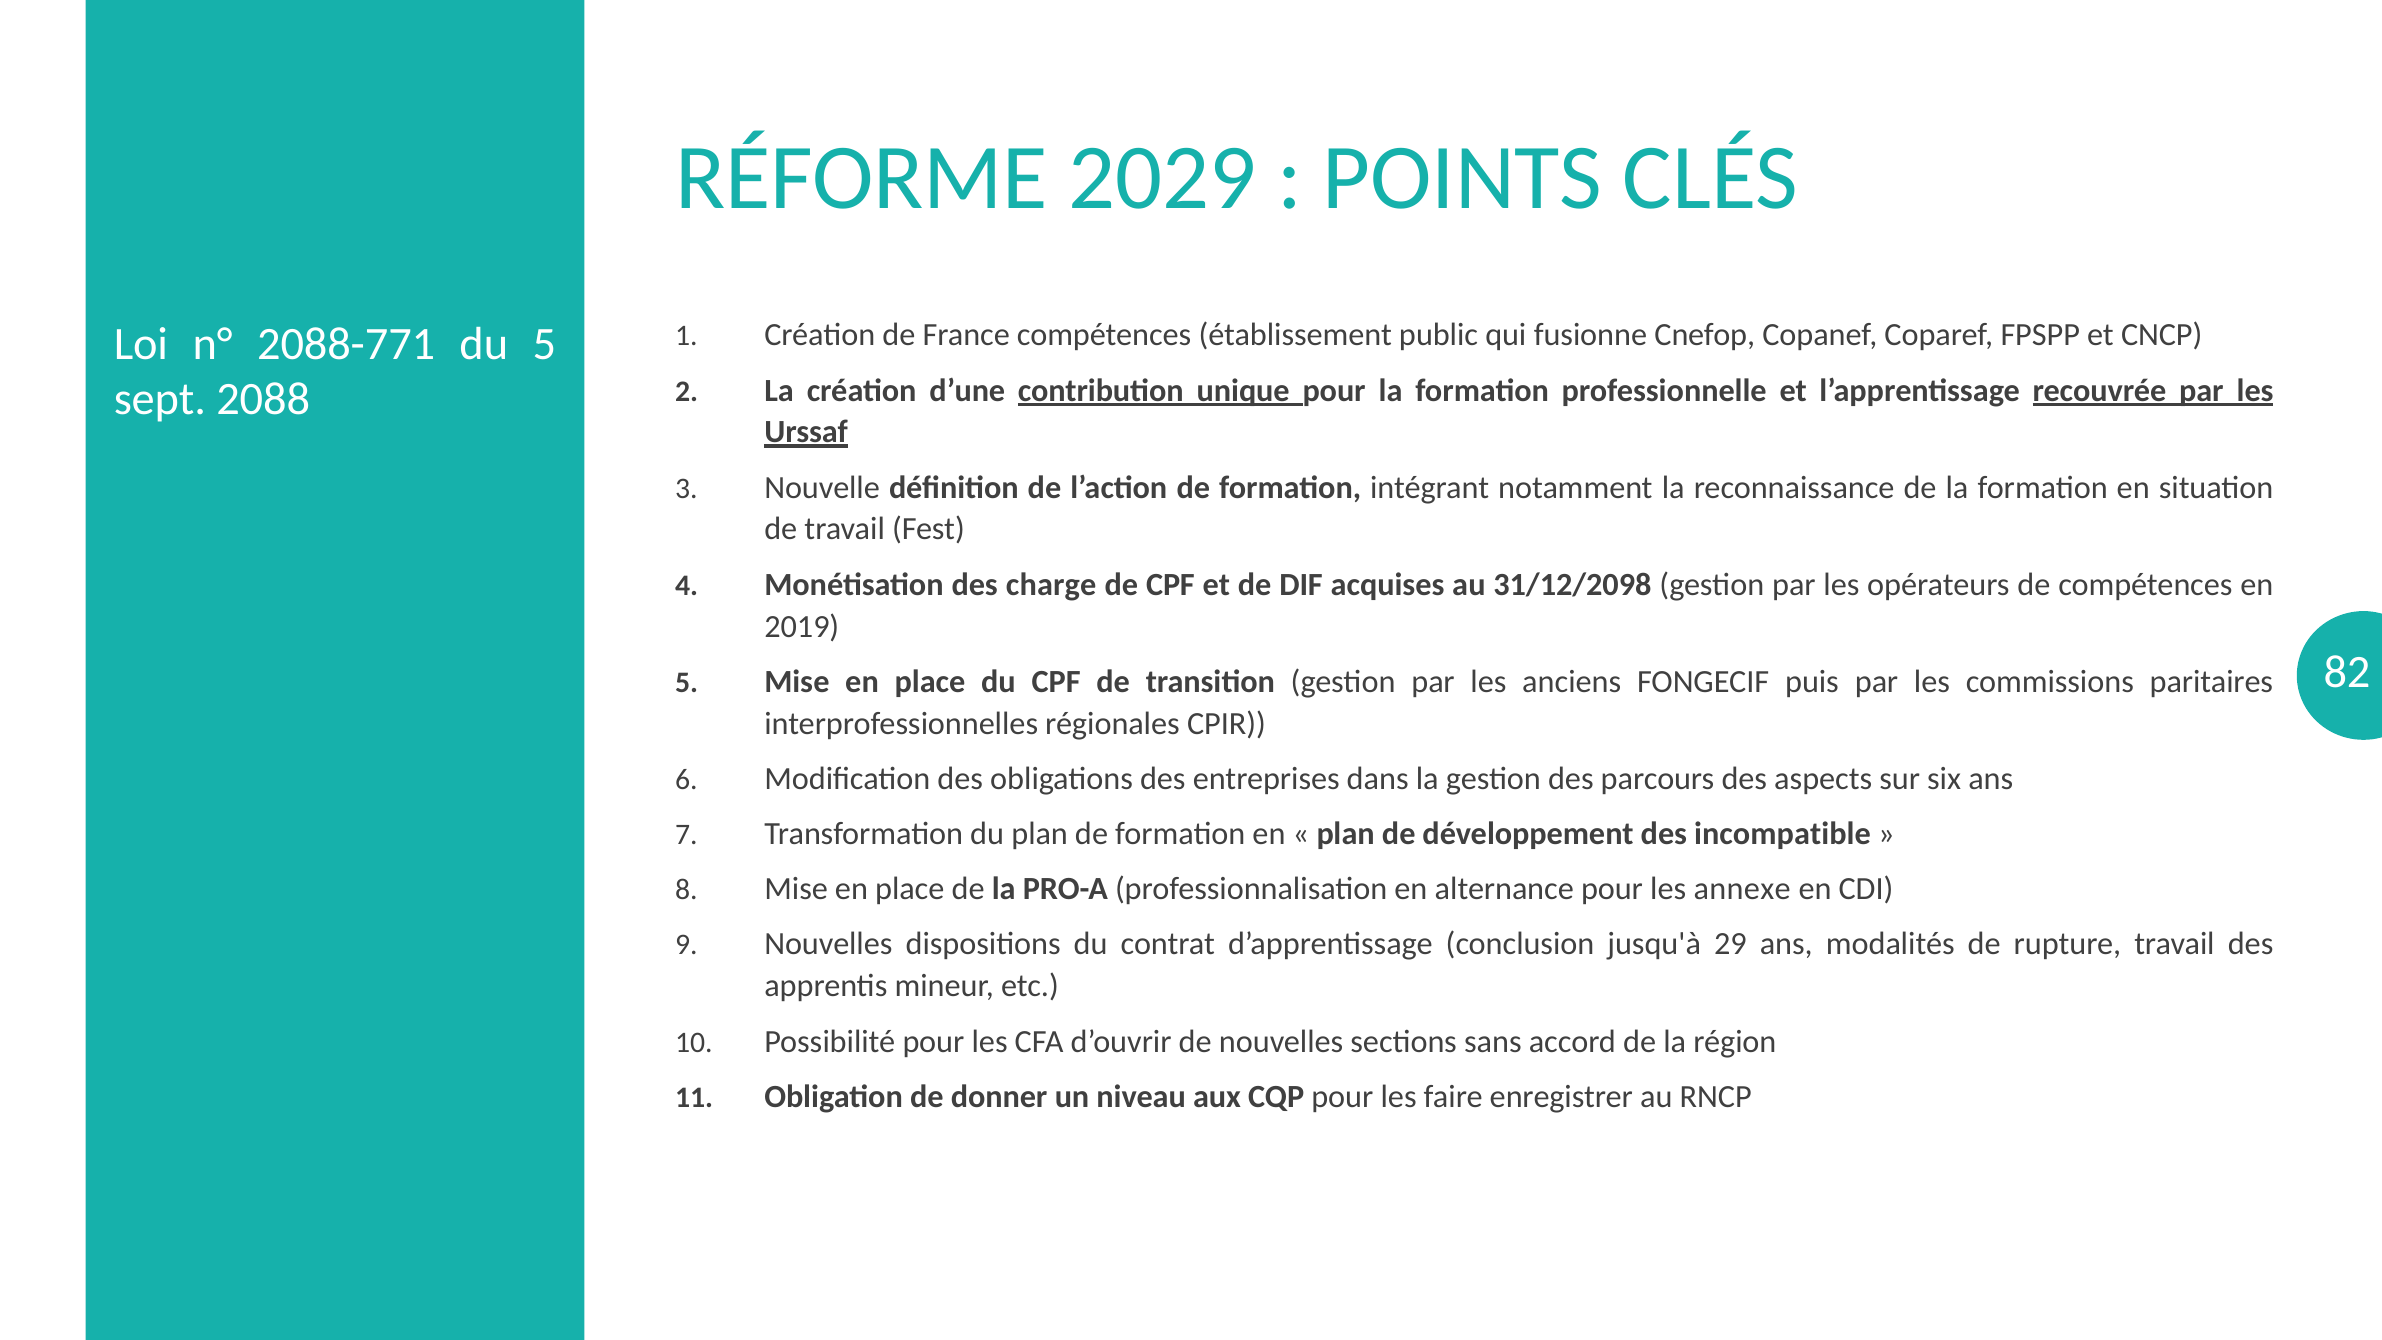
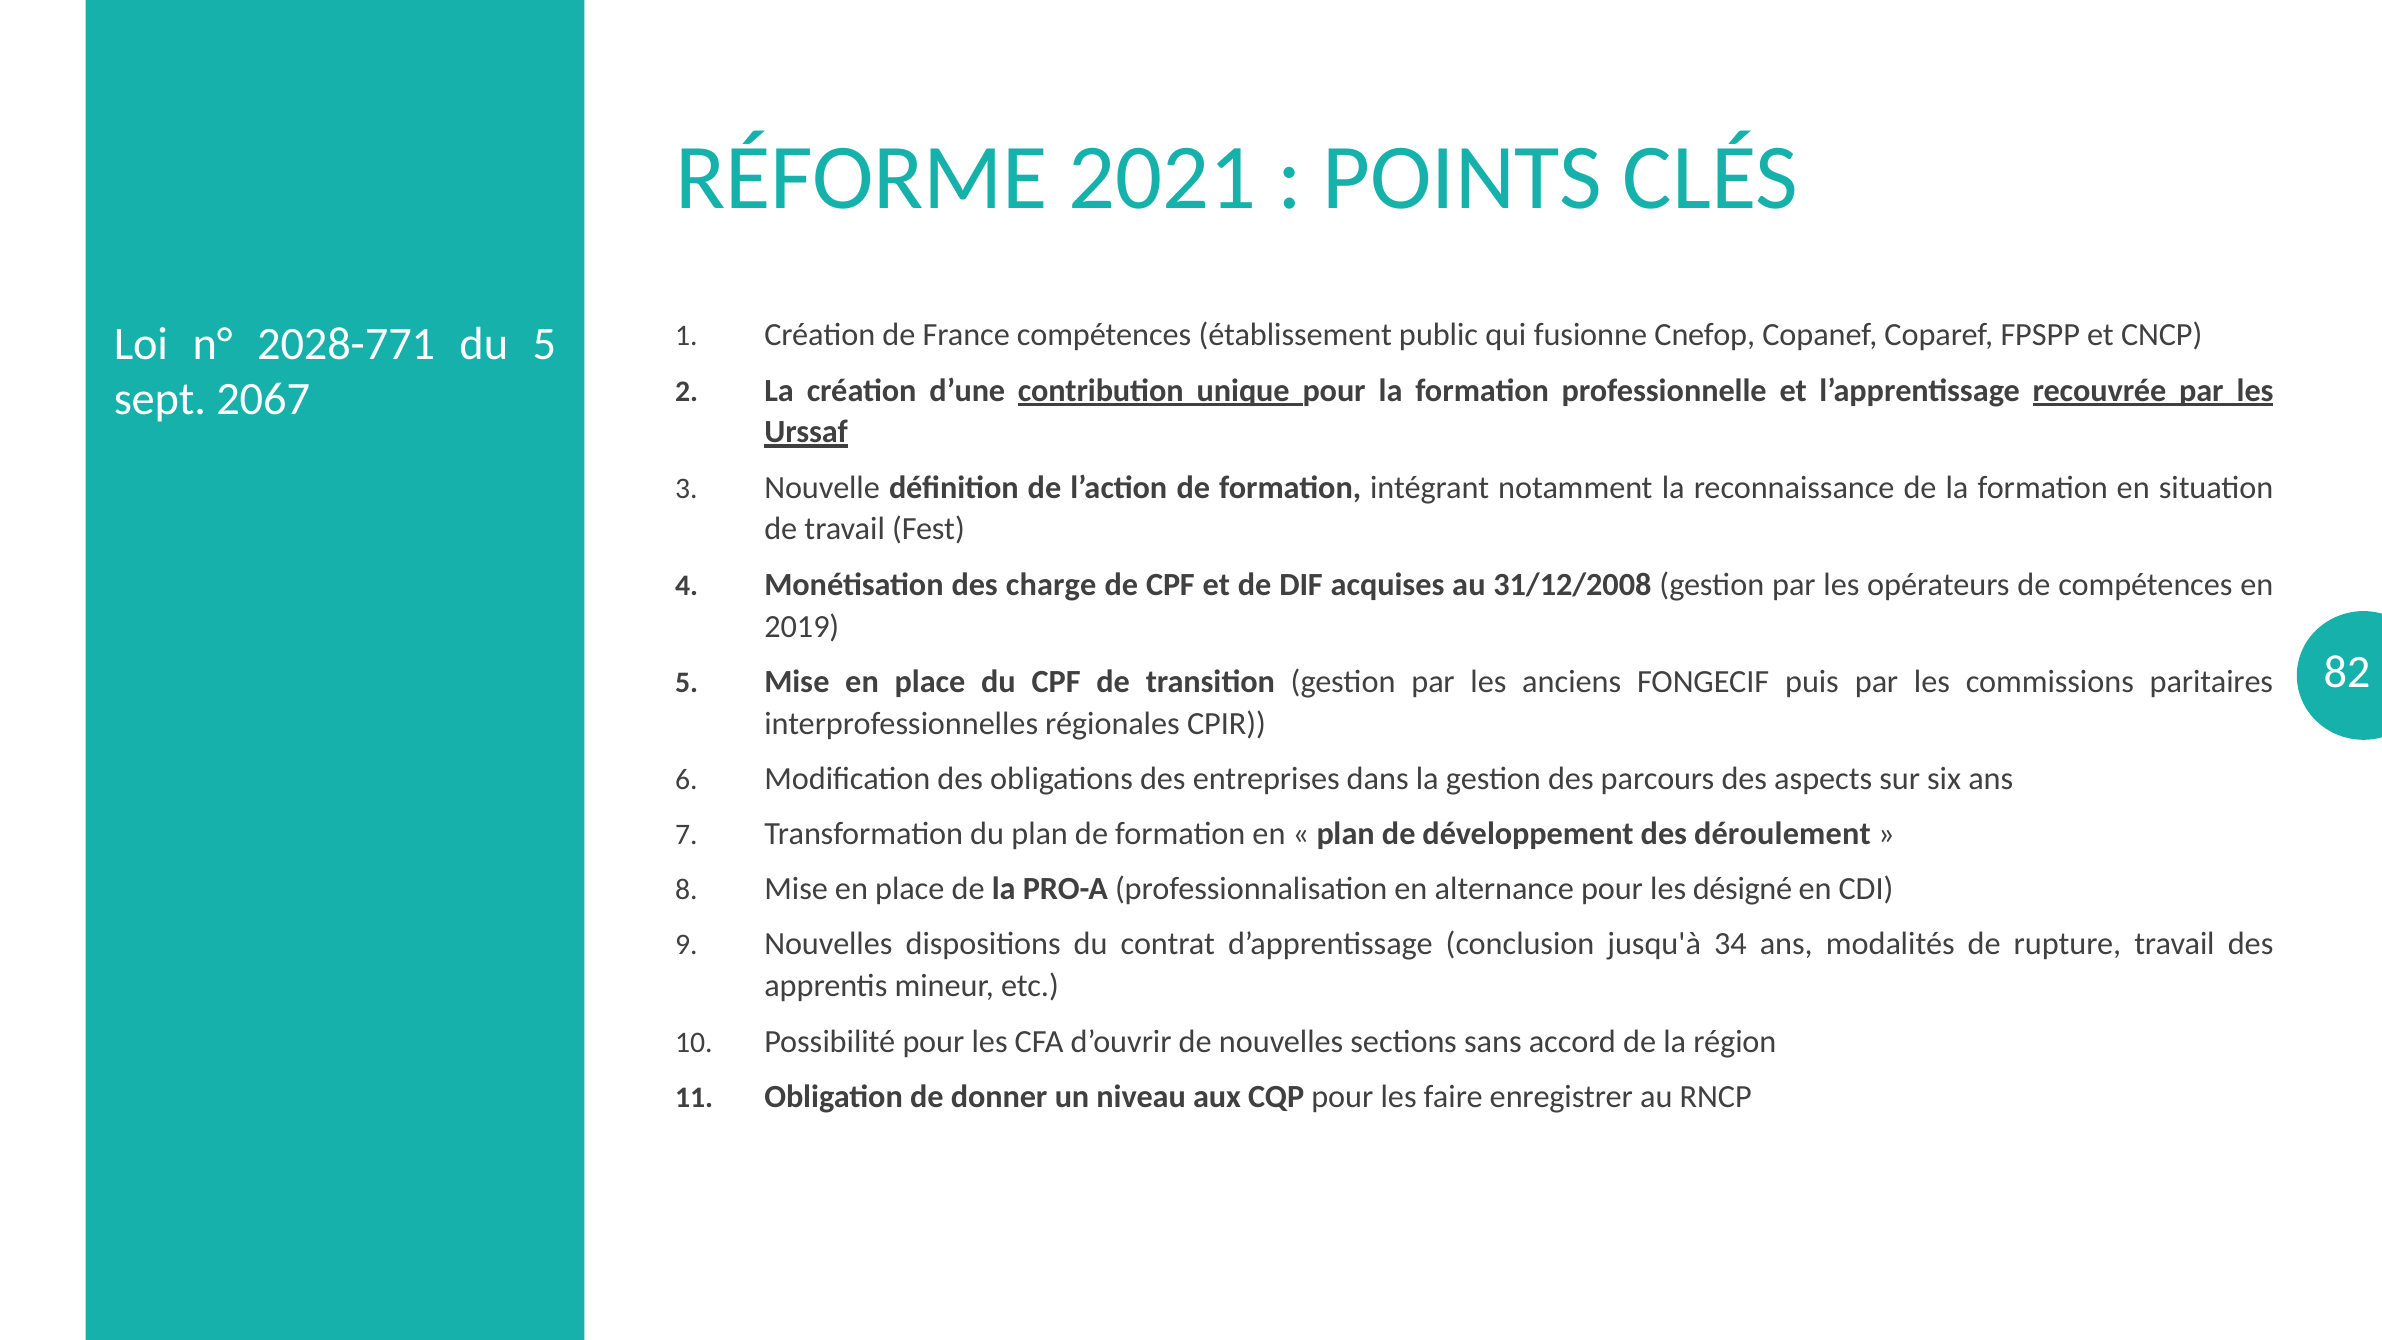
2029: 2029 -> 2021
2088-771: 2088-771 -> 2028-771
2088: 2088 -> 2067
31/12/2098: 31/12/2098 -> 31/12/2008
incompatible: incompatible -> déroulement
annexe: annexe -> désigné
29: 29 -> 34
